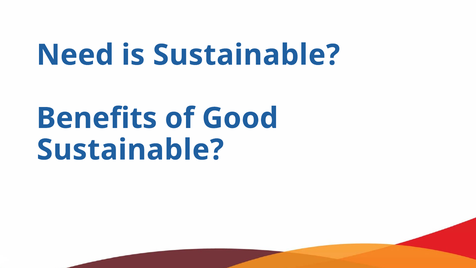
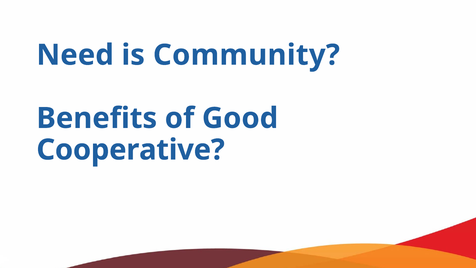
is Sustainable: Sustainable -> Community
Sustainable at (130, 150): Sustainable -> Cooperative
